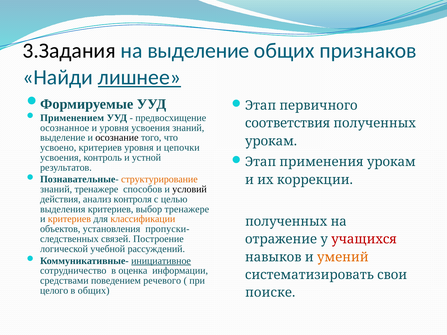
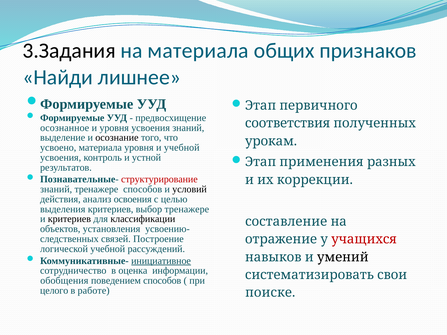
на выделение: выделение -> материала
лишнее underline: present -> none
Применением: Применением -> Формируемые
усвоено критериев: критериев -> материала
и цепочки: цепочки -> учебной
применения урокам: урокам -> разных
структурирование colour: orange -> red
контроля: контроля -> освоения
критериев at (69, 219) colour: orange -> black
классификации colour: orange -> black
полученных at (286, 222): полученных -> составление
пропуски-: пропуски- -> усвоению-
умений colour: orange -> black
средствами: средствами -> обобщения
поведением речевого: речевого -> способов
в общих: общих -> работе
